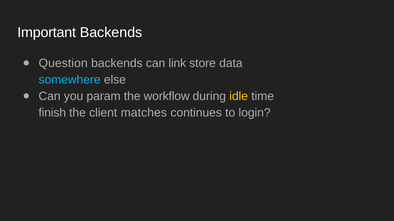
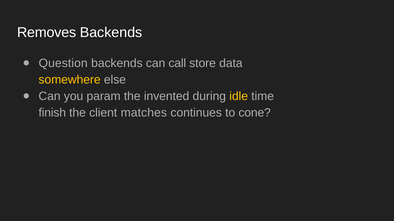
Important: Important -> Removes
link: link -> call
somewhere colour: light blue -> yellow
workflow: workflow -> invented
login: login -> cone
